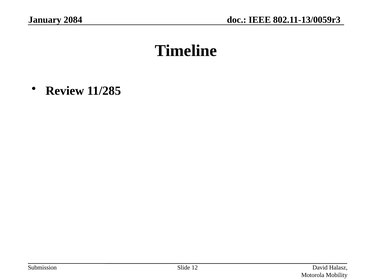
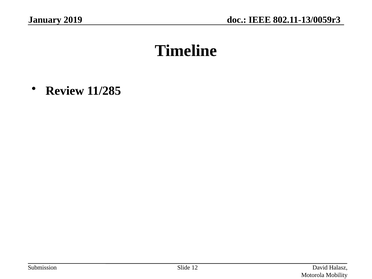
2084: 2084 -> 2019
